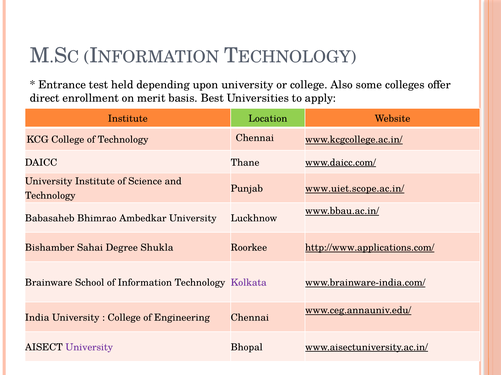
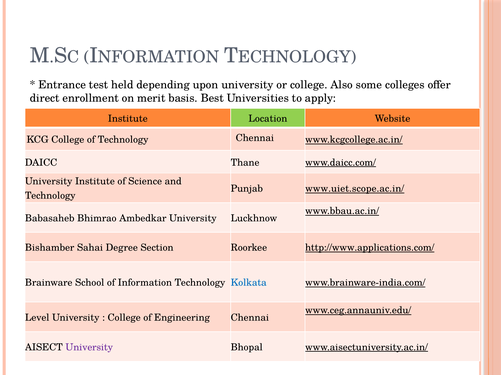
Shukla: Shukla -> Section
Kolkata colour: purple -> blue
India: India -> Level
